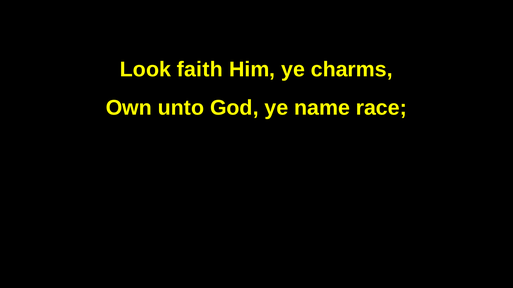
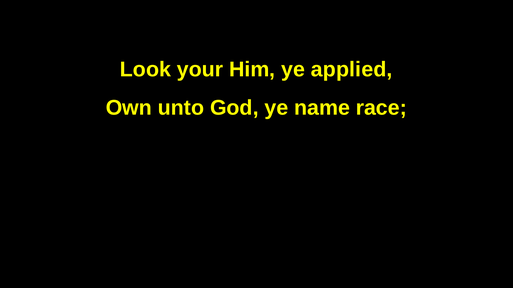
faith: faith -> your
charms: charms -> applied
